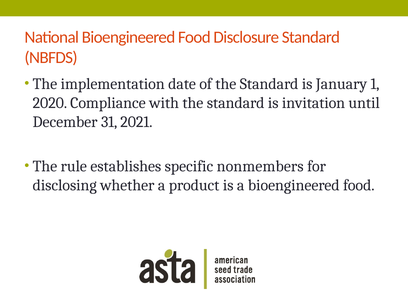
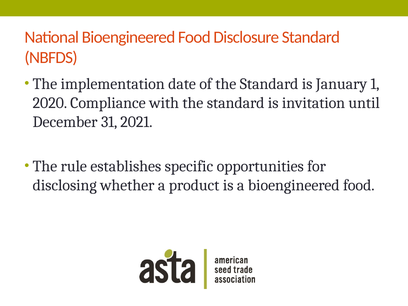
nonmembers: nonmembers -> opportunities
